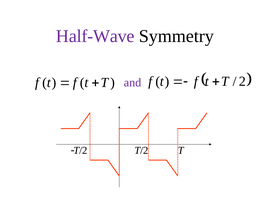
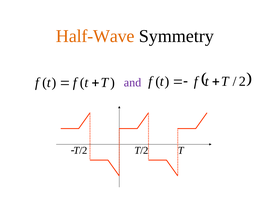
Half-Wave colour: purple -> orange
